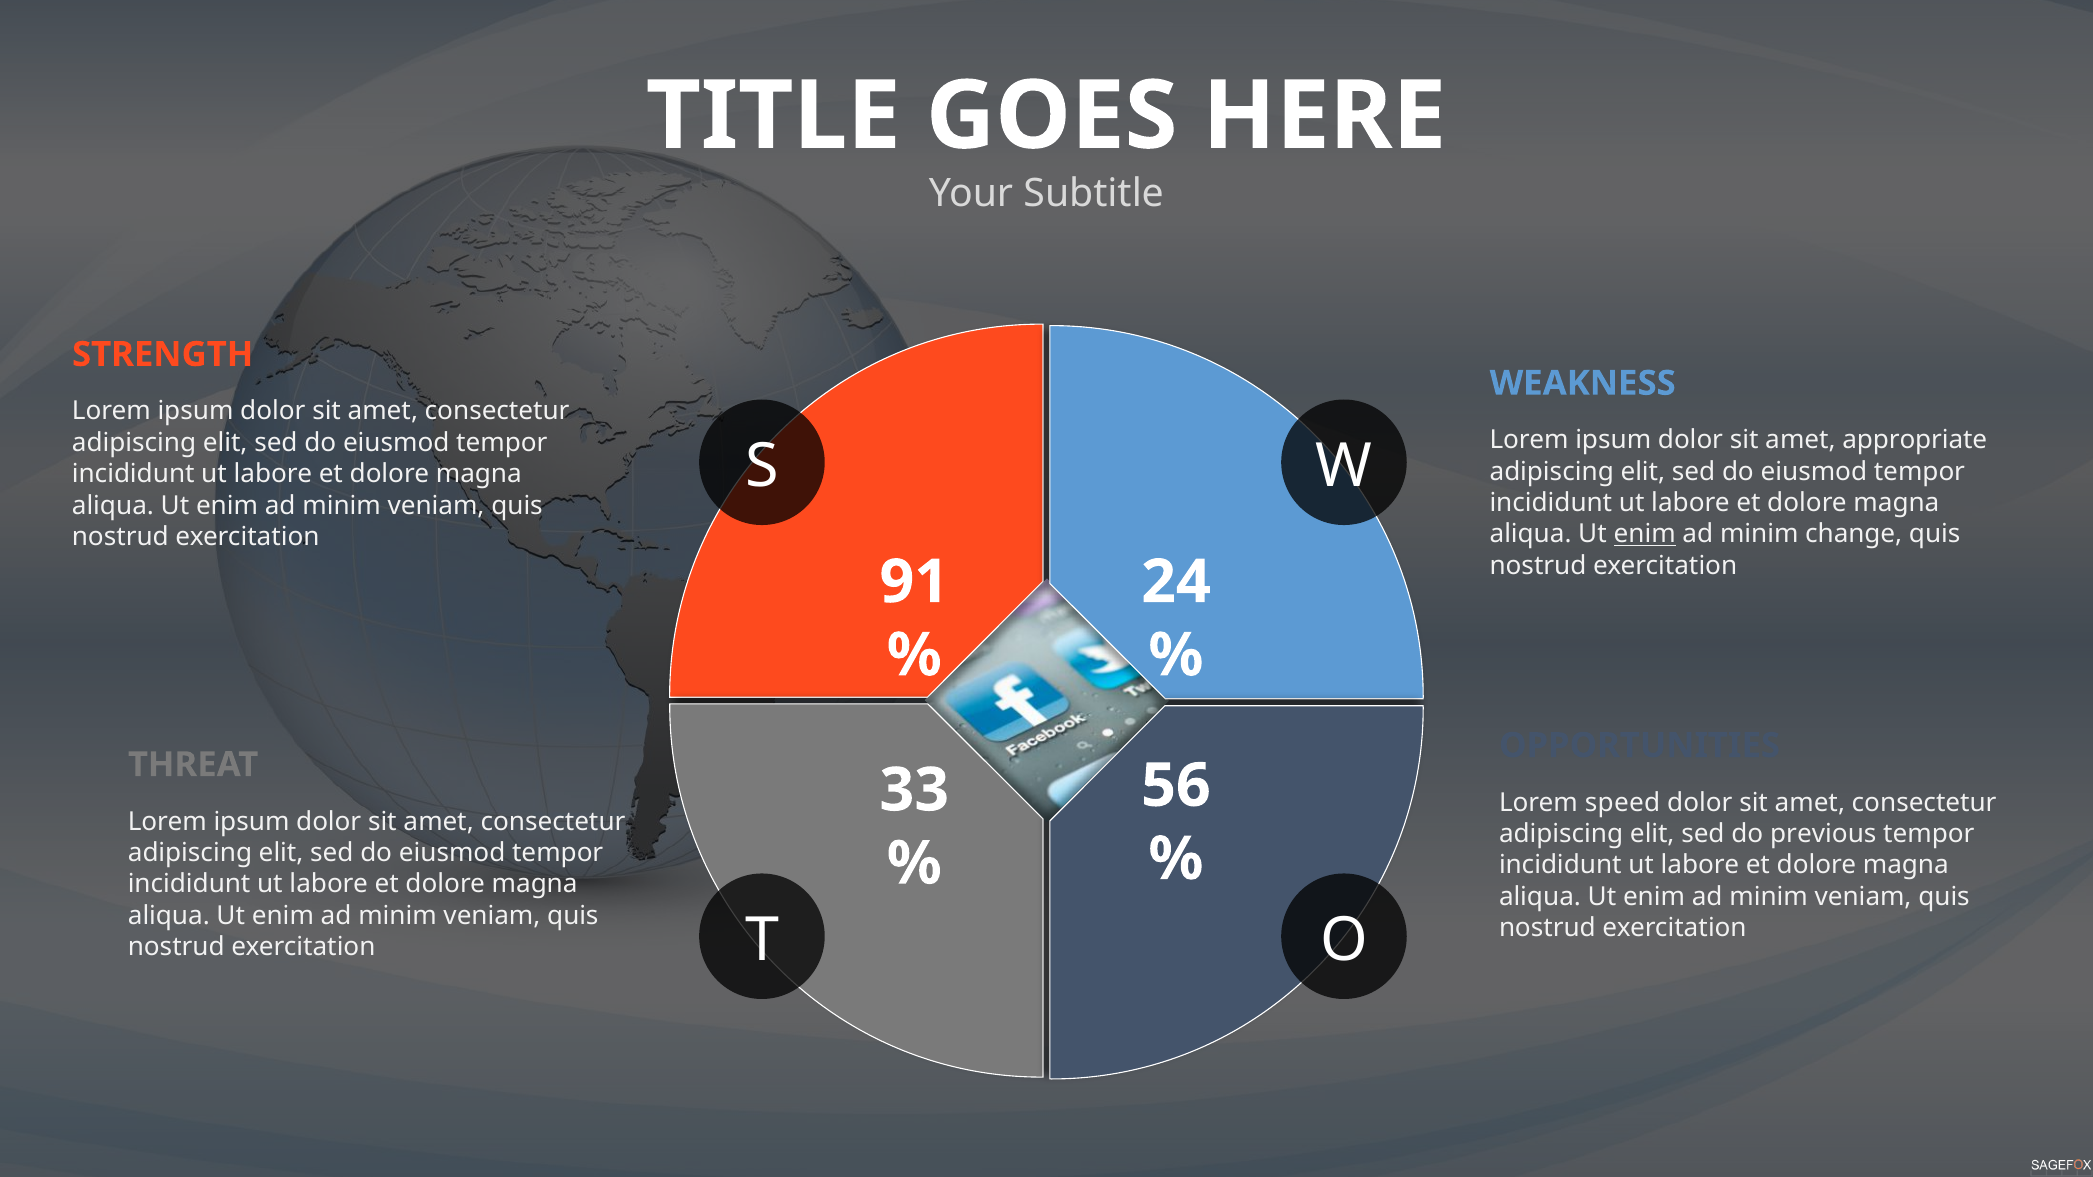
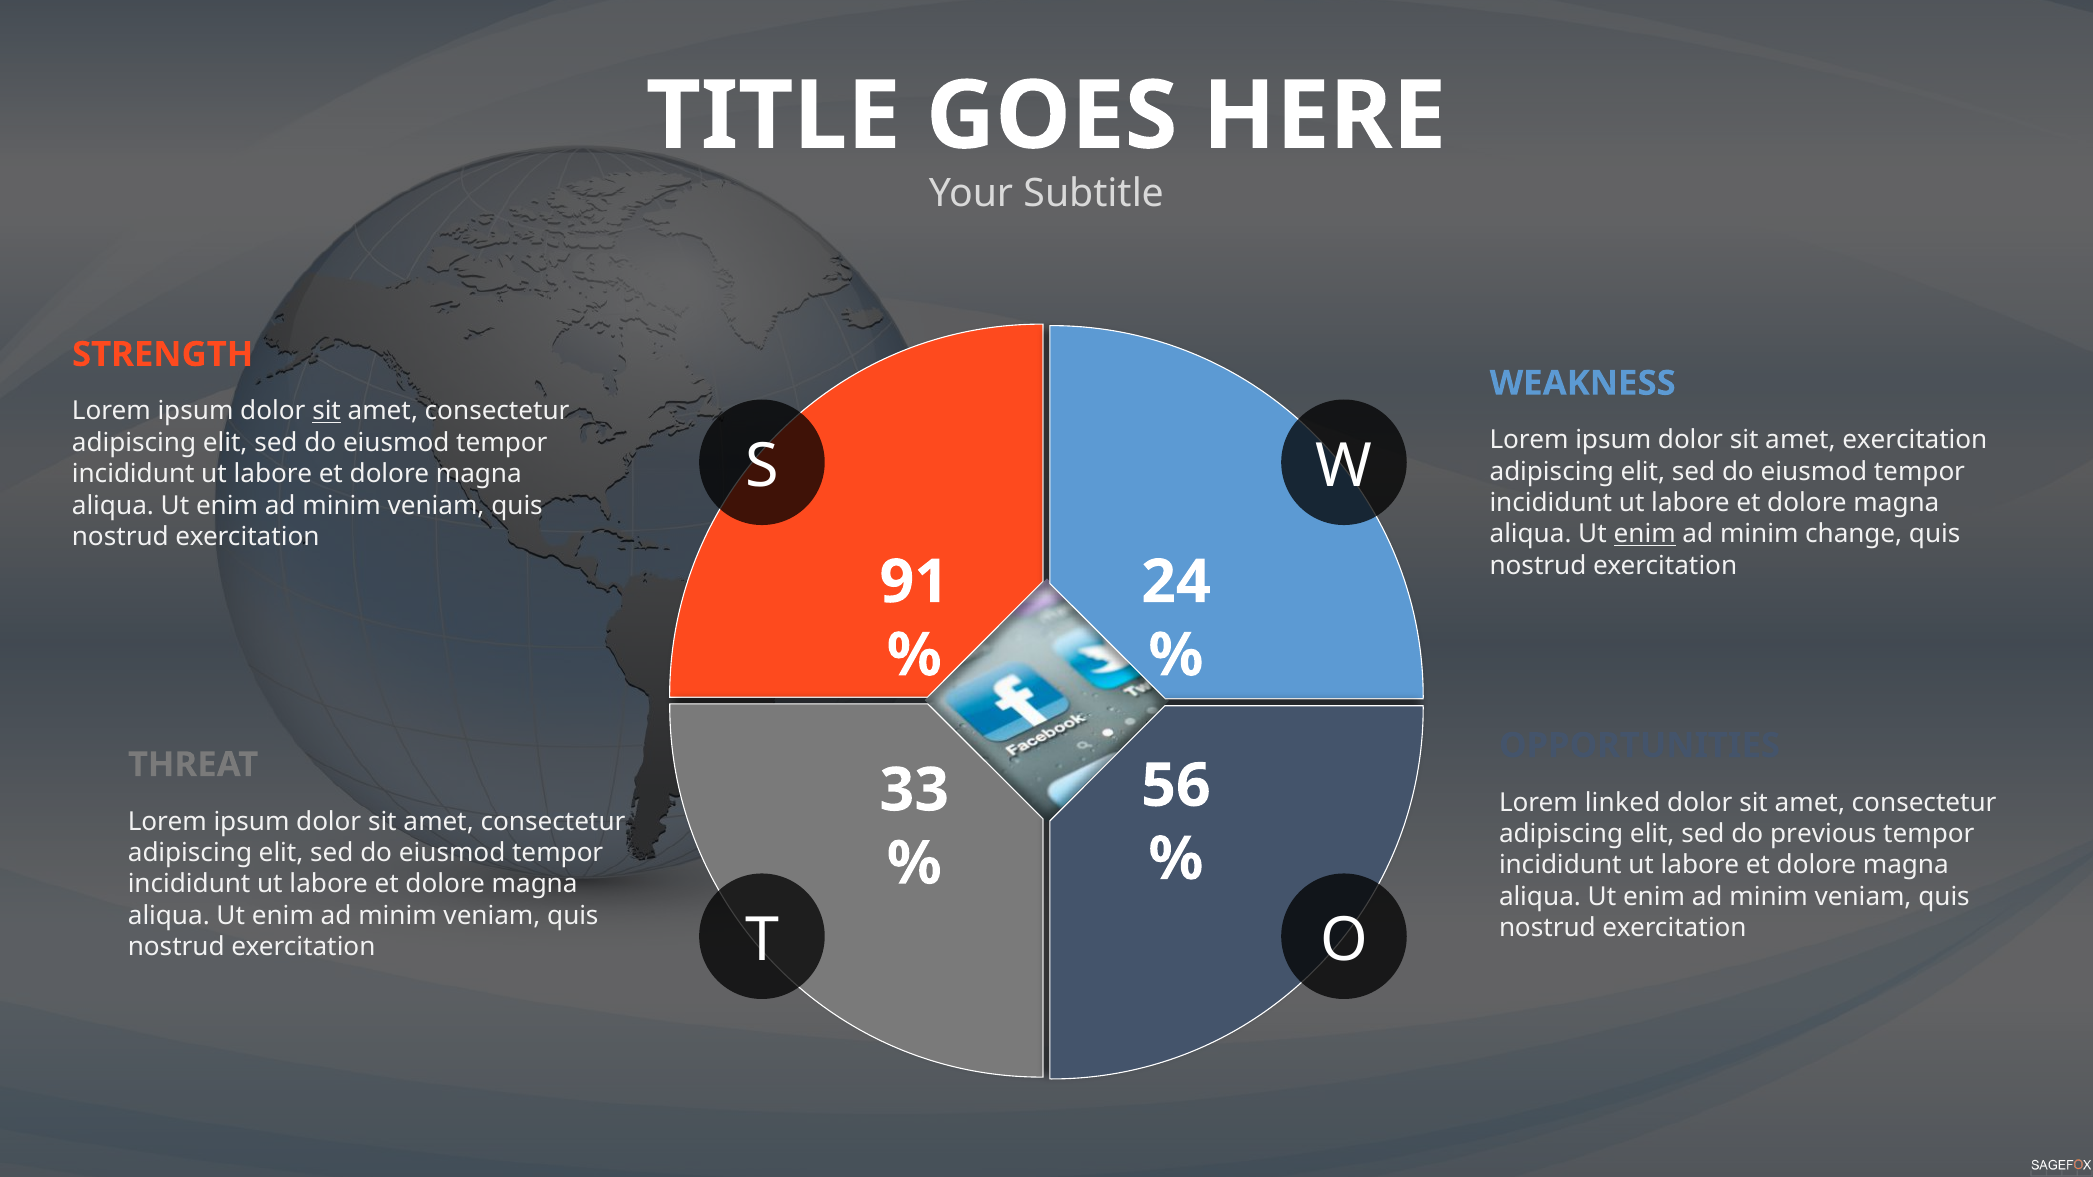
sit at (327, 411) underline: none -> present
amet appropriate: appropriate -> exercitation
speed: speed -> linked
